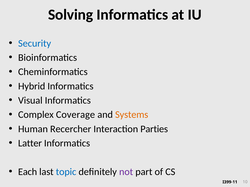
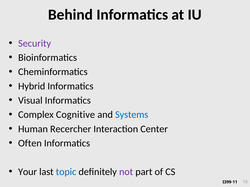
Solving: Solving -> Behind
Security colour: blue -> purple
Coverage: Coverage -> Cognitive
Systems colour: orange -> blue
Parties: Parties -> Center
Latter: Latter -> Often
Each: Each -> Your
